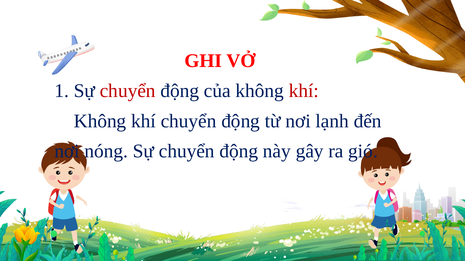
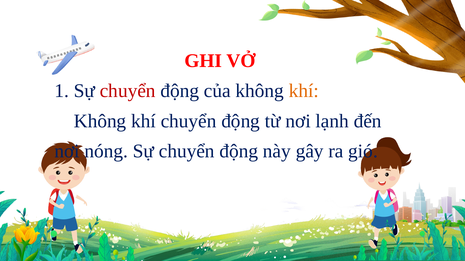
khí at (304, 91) colour: red -> orange
